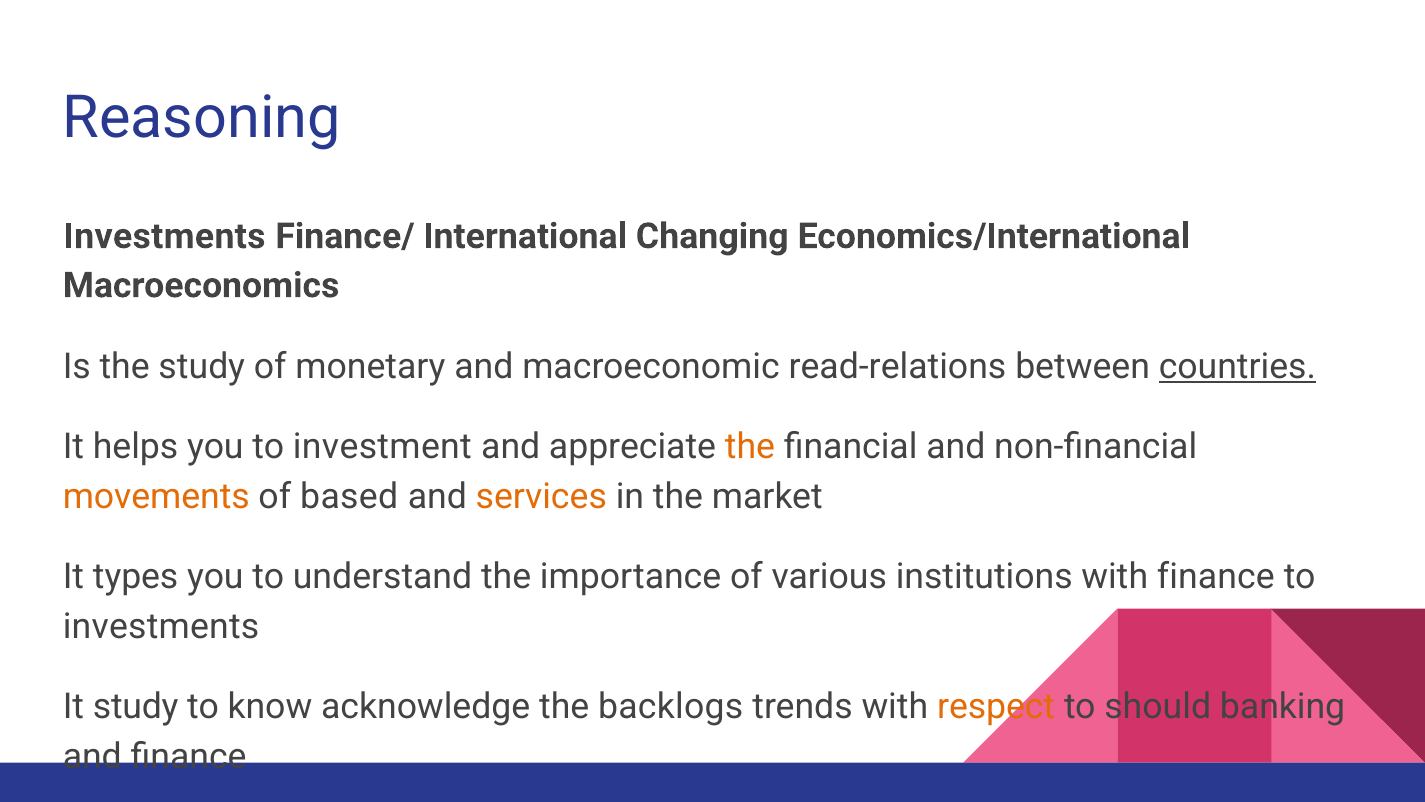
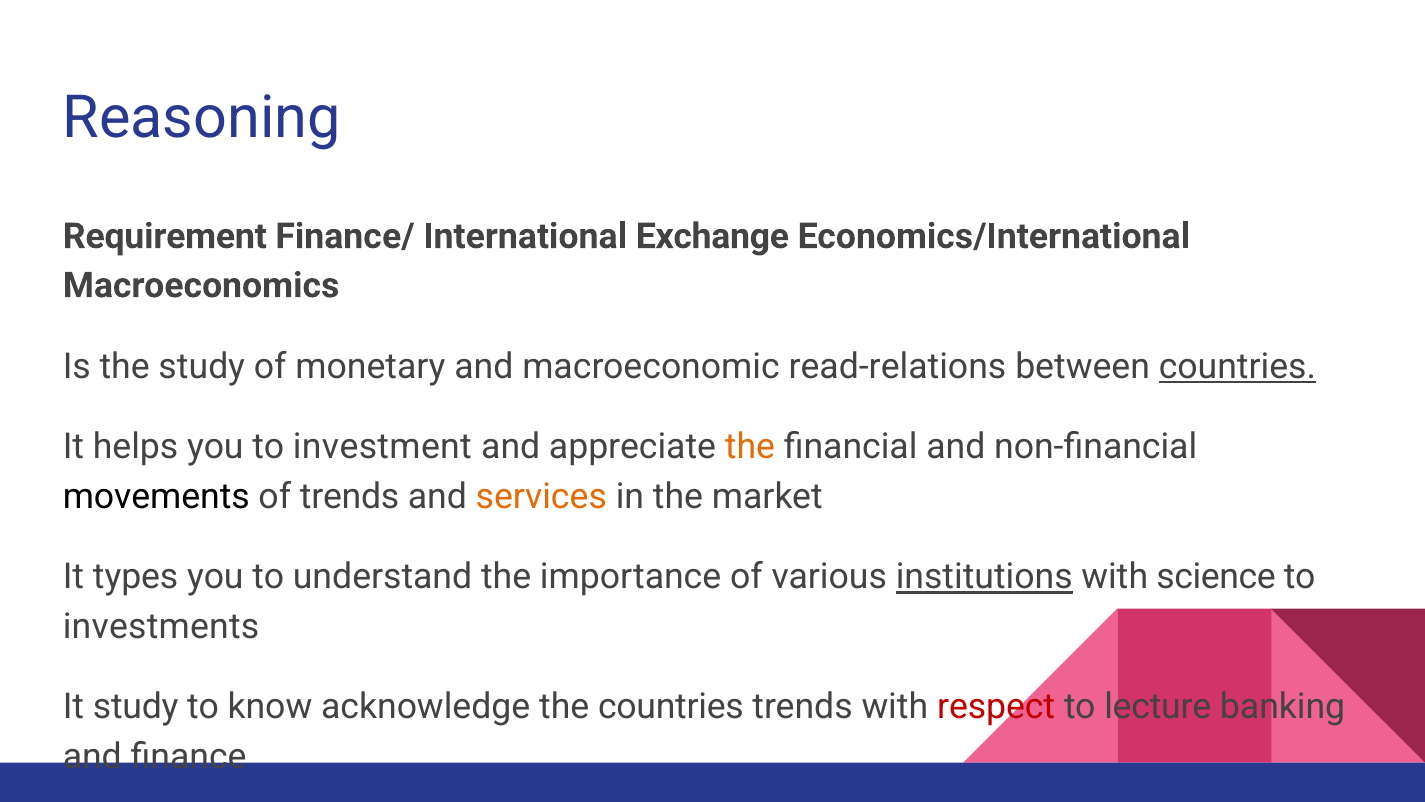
Investments at (164, 236): Investments -> Requirement
Changing: Changing -> Exchange
movements colour: orange -> black
of based: based -> trends
institutions underline: none -> present
with finance: finance -> science
the backlogs: backlogs -> countries
respect colour: orange -> red
should: should -> lecture
